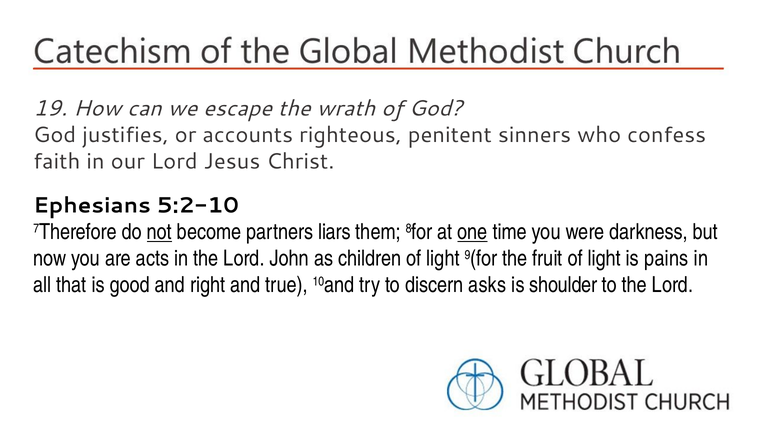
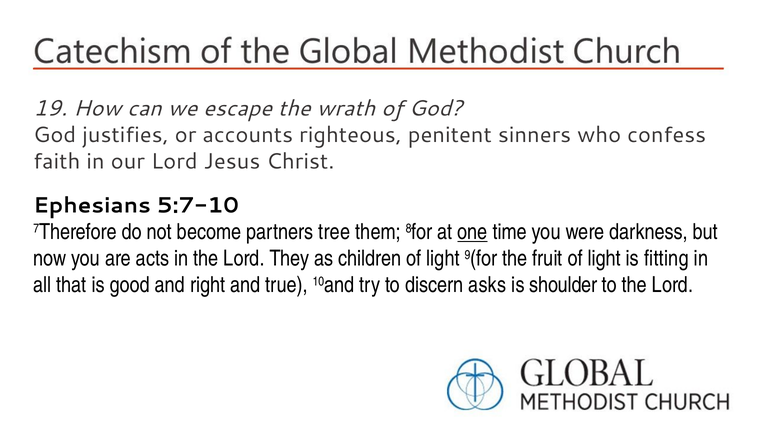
5:2-10: 5:2-10 -> 5:7-10
not underline: present -> none
liars: liars -> tree
John: John -> They
pains: pains -> fitting
